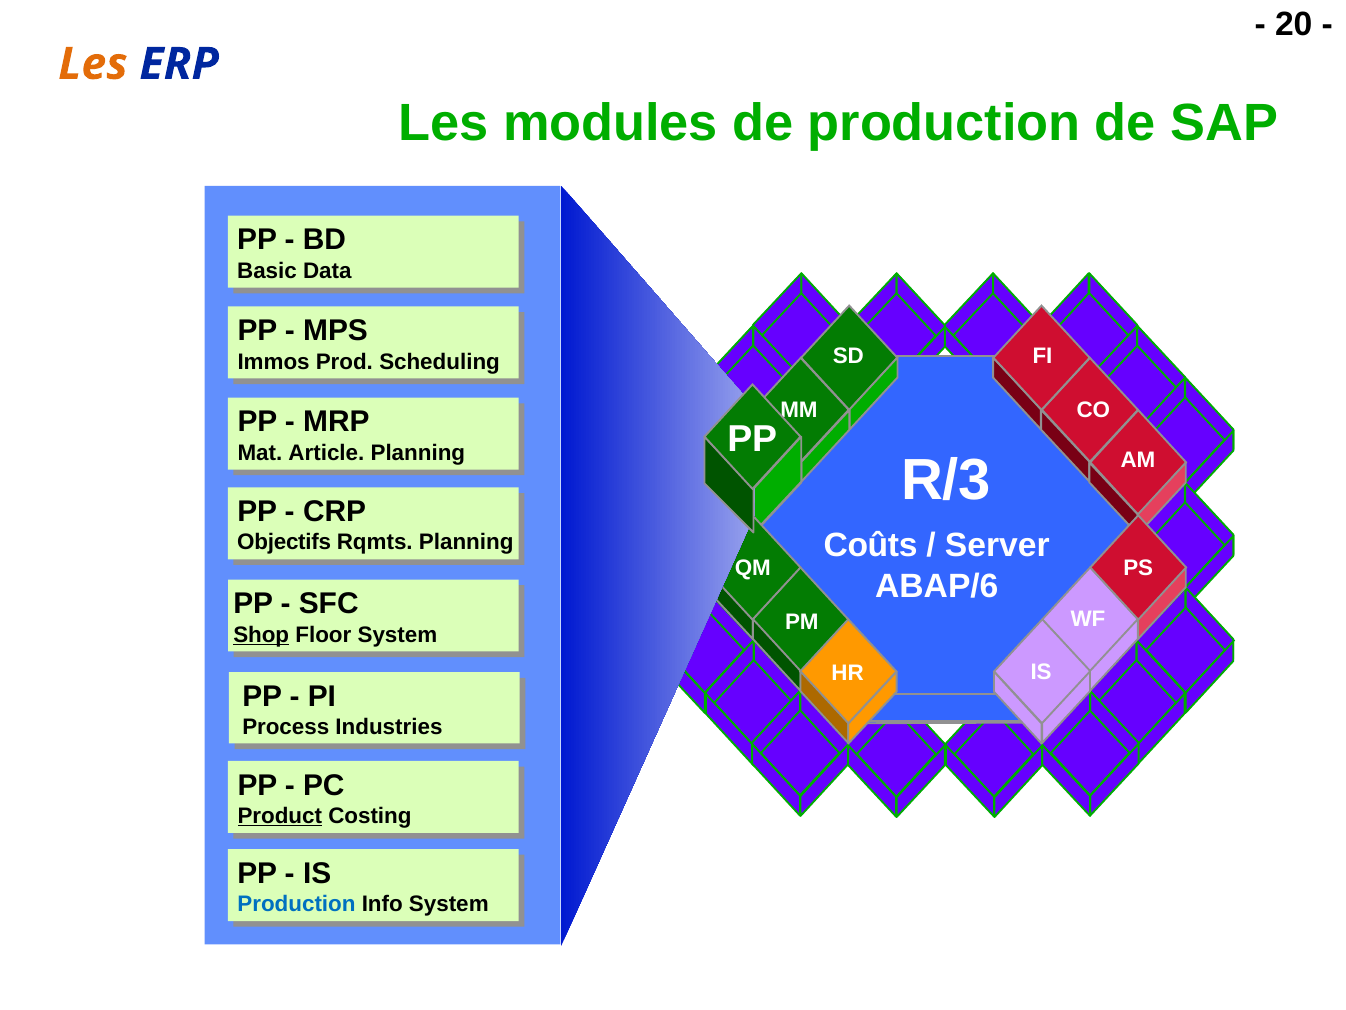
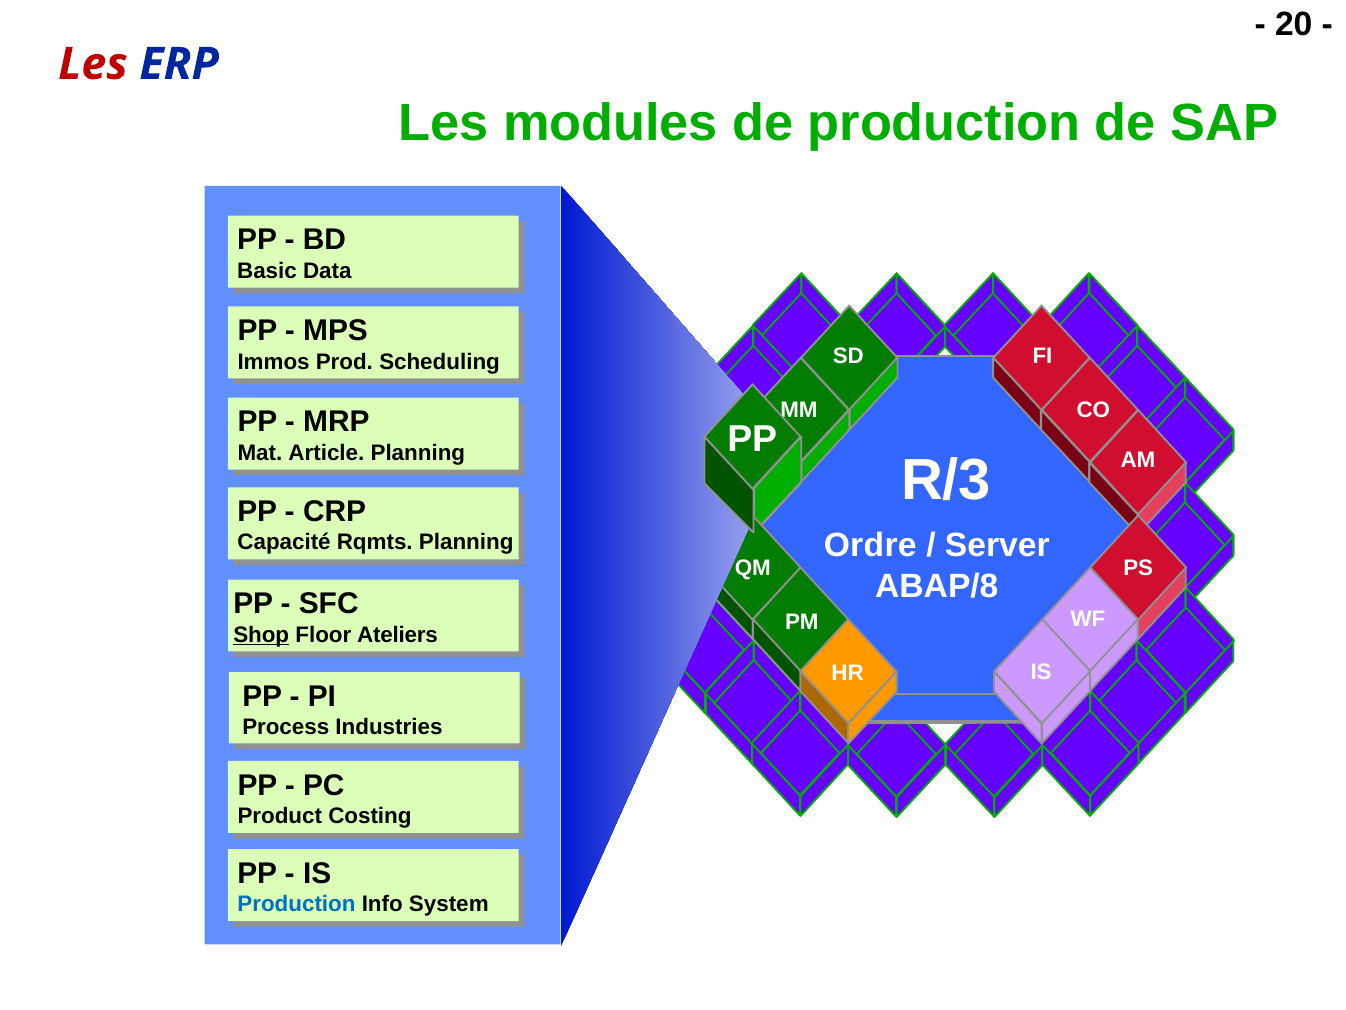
Les at (93, 64) colour: orange -> red
Coûts: Coûts -> Ordre
Objectifs: Objectifs -> Capacité
ABAP/6: ABAP/6 -> ABAP/8
Floor System: System -> Ateliers
Product underline: present -> none
